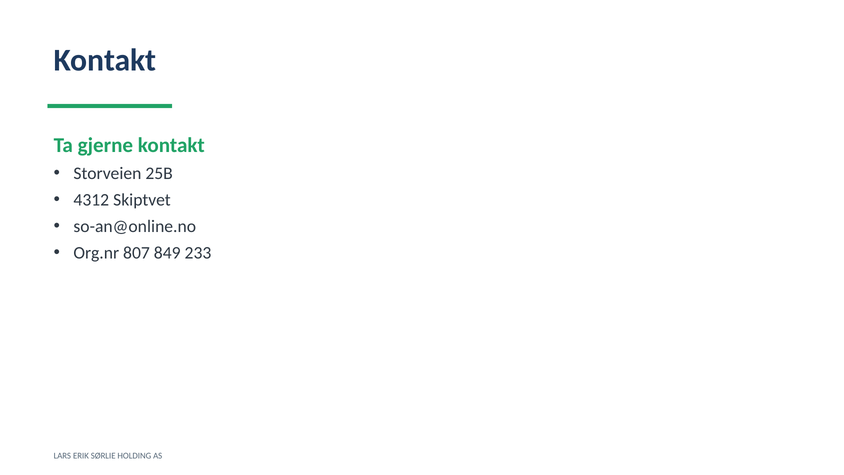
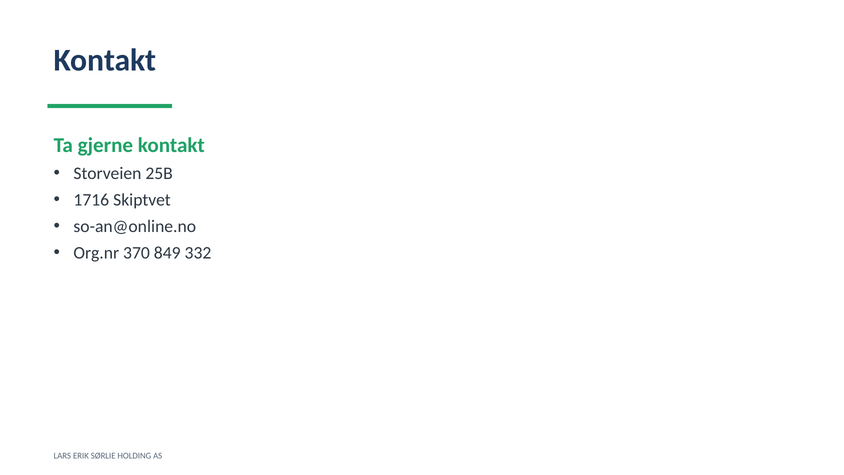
4312: 4312 -> 1716
807: 807 -> 370
233: 233 -> 332
